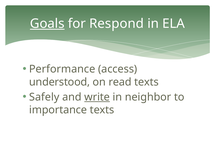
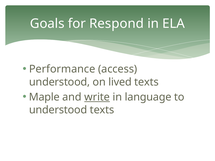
Goals underline: present -> none
read: read -> lived
Safely: Safely -> Maple
neighbor: neighbor -> language
importance at (58, 110): importance -> understood
